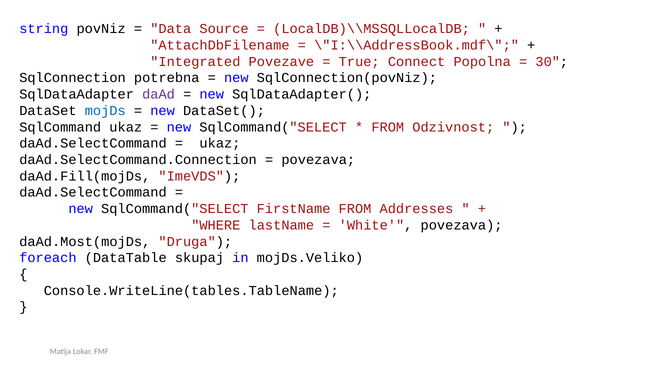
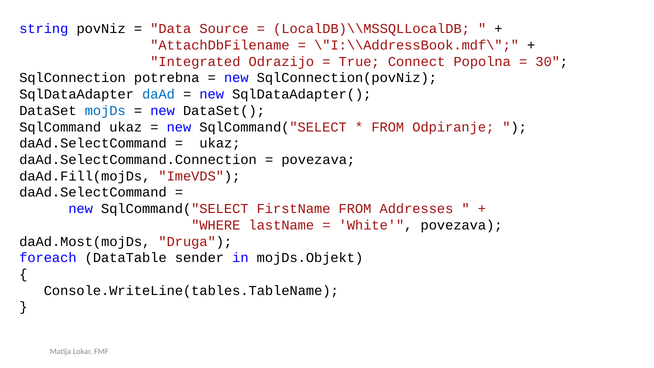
Povezave: Povezave -> Odrazijo
daAd colour: purple -> blue
Odzivnost: Odzivnost -> Odpiranje
skupaj: skupaj -> sender
mojDs.Veliko: mojDs.Veliko -> mojDs.Objekt
